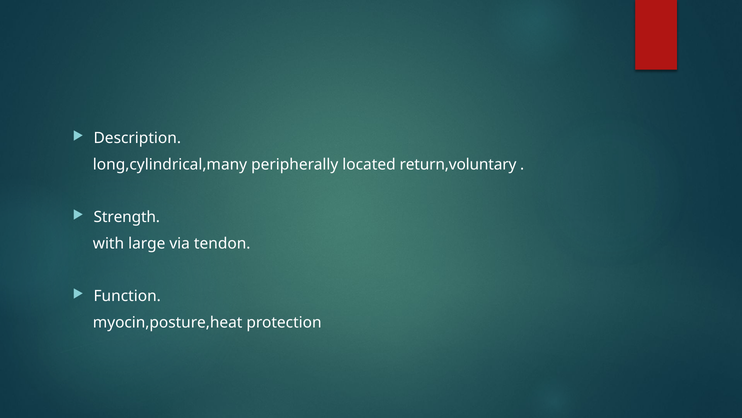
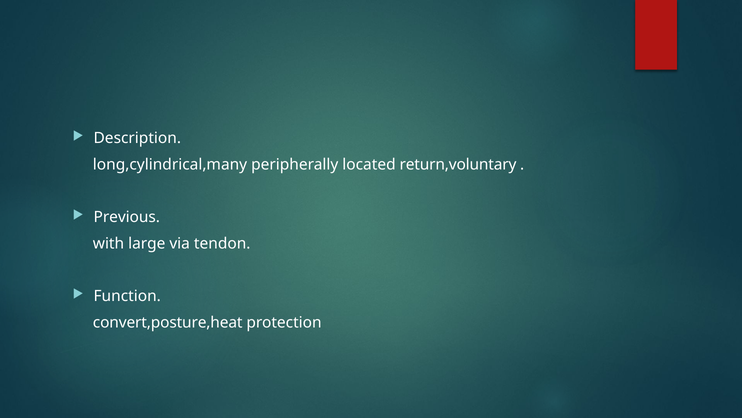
Strength: Strength -> Previous
myocin,posture,heat: myocin,posture,heat -> convert,posture,heat
